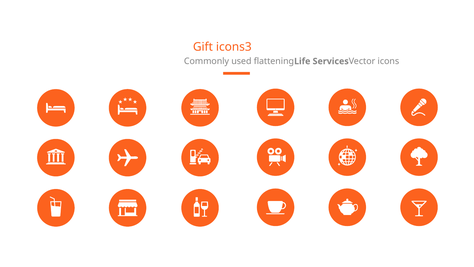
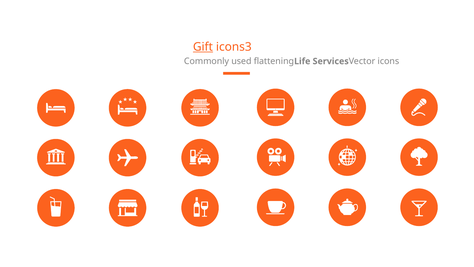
Gift underline: none -> present
